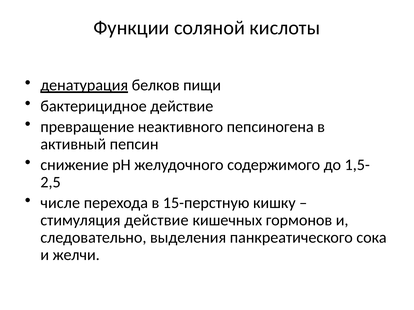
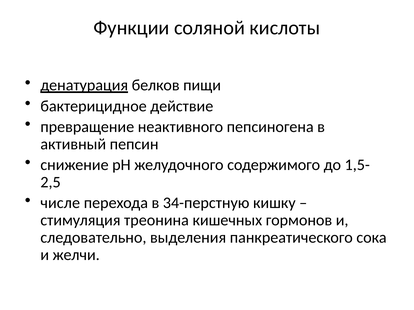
15-перстную: 15-перстную -> 34-перстную
стимуляция действие: действие -> треонина
